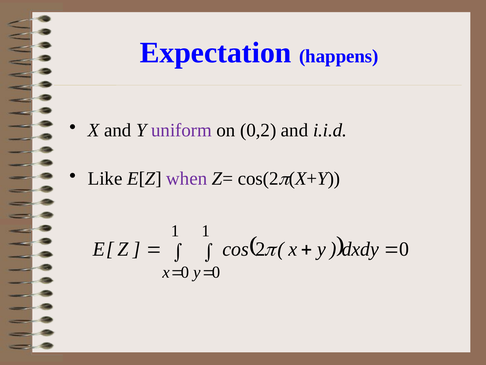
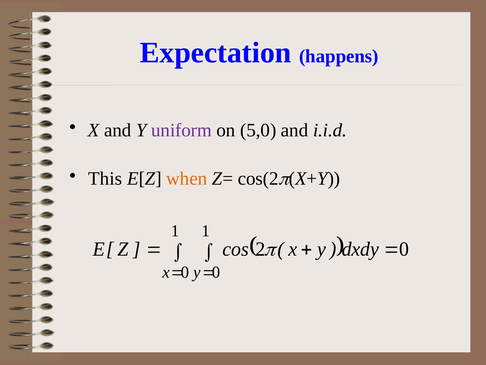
0,2: 0,2 -> 5,0
Like: Like -> This
when colour: purple -> orange
